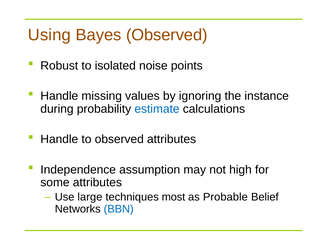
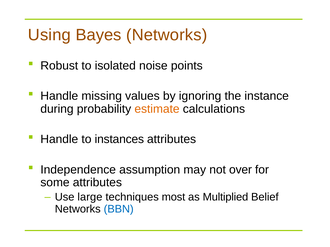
Bayes Observed: Observed -> Networks
estimate colour: blue -> orange
to observed: observed -> instances
high: high -> over
Probable: Probable -> Multiplied
